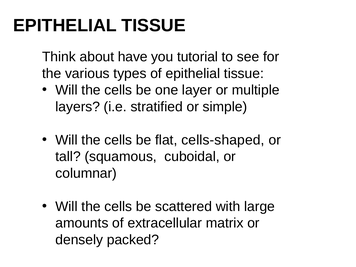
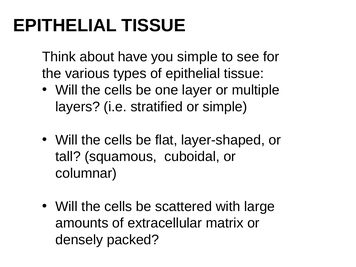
you tutorial: tutorial -> simple
cells-shaped: cells-shaped -> layer-shaped
